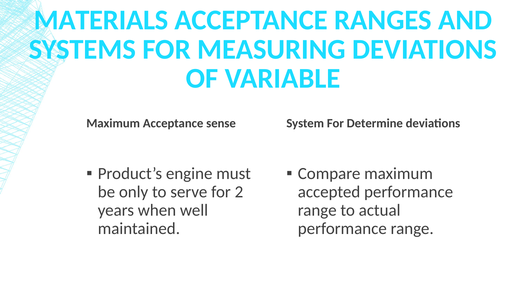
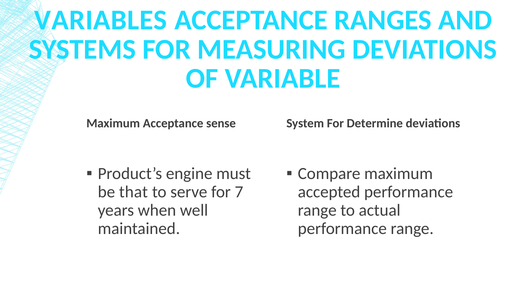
MATERIALS: MATERIALS -> VARIABLES
only: only -> that
2: 2 -> 7
